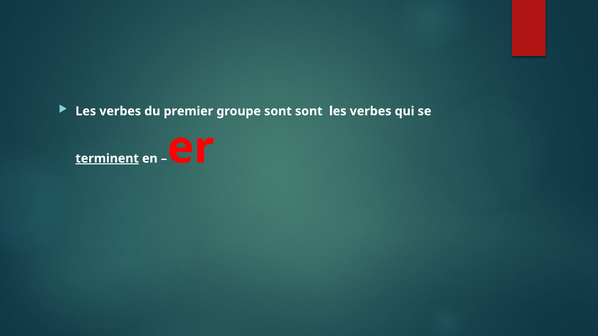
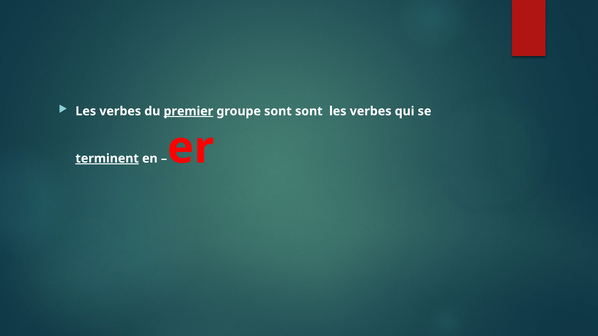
premier underline: none -> present
